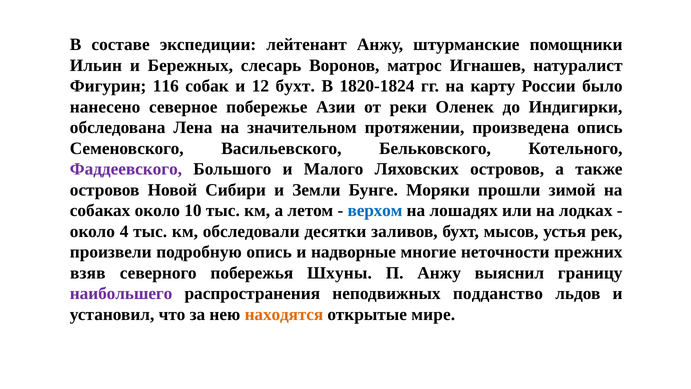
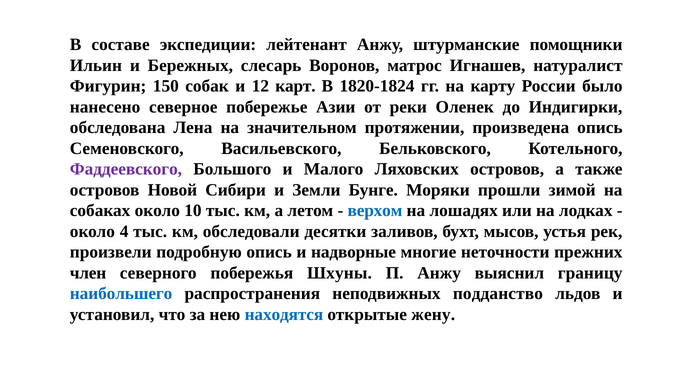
116: 116 -> 150
12 бухт: бухт -> карт
взяв: взяв -> член
наибольшего colour: purple -> blue
находятся colour: orange -> blue
мире: мире -> жену
